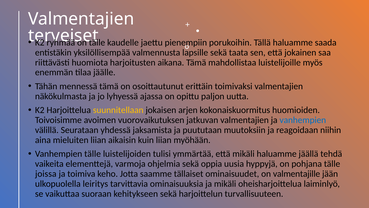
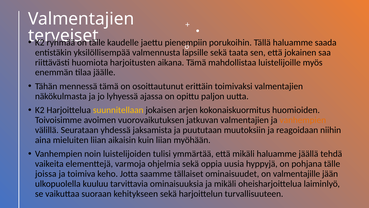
vanhempien at (303, 120) colour: blue -> orange
Vanhempien tälle: tälle -> noin
leiritys: leiritys -> kuuluu
